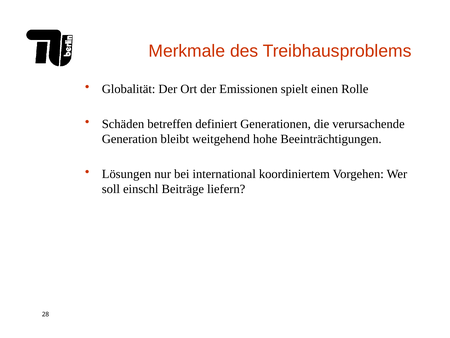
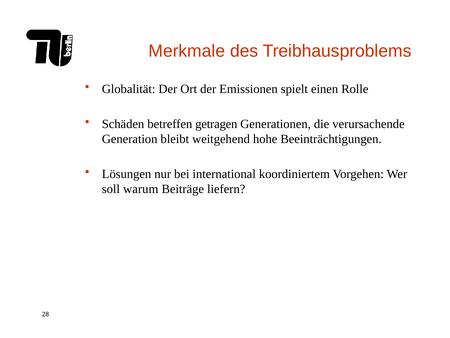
definiert: definiert -> getragen
einschl: einschl -> warum
